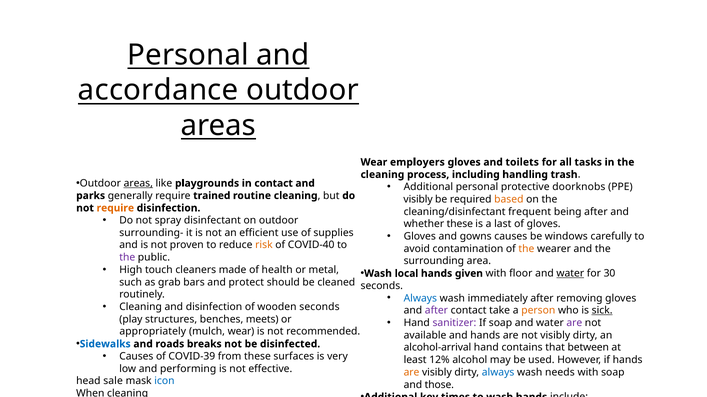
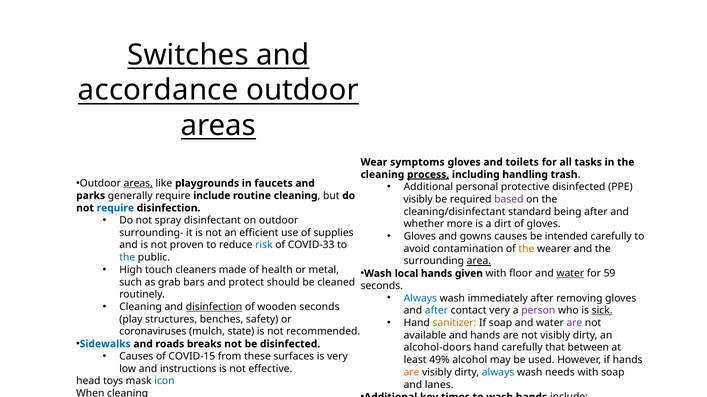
Personal at (188, 55): Personal -> Switches
employers: employers -> symptoms
process underline: none -> present
in contact: contact -> faucets
protective doorknobs: doorknobs -> disinfected
require trained: trained -> include
based colour: orange -> purple
require at (115, 208) colour: orange -> blue
frequent: frequent -> standard
whether these: these -> more
last: last -> dirt
windows: windows -> intended
risk colour: orange -> blue
COVID-40: COVID-40 -> COVID-33
the at (127, 258) colour: purple -> blue
area underline: none -> present
30: 30 -> 59
disinfection at (214, 307) underline: none -> present
after at (436, 311) colour: purple -> blue
contact take: take -> very
person at (538, 311) colour: orange -> purple
meets: meets -> safety
sanitizer colour: purple -> orange
appropriately: appropriately -> coronaviruses
mulch wear: wear -> state
alcohol-arrival: alcohol-arrival -> alcohol-doors
hand contains: contains -> carefully
COVID-39: COVID-39 -> COVID-15
12%: 12% -> 49%
performing: performing -> instructions
sale: sale -> toys
those: those -> lanes
